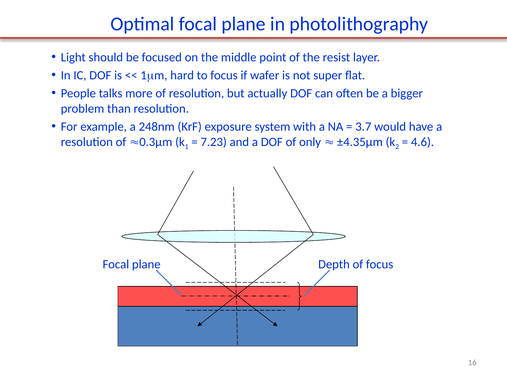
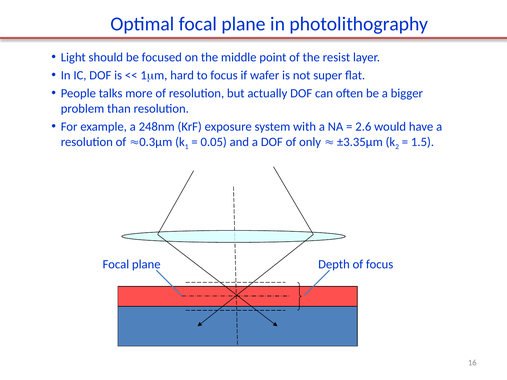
3.7: 3.7 -> 2.6
7.23: 7.23 -> 0.05
±4.35μm: ±4.35μm -> ±3.35μm
4.6: 4.6 -> 1.5
